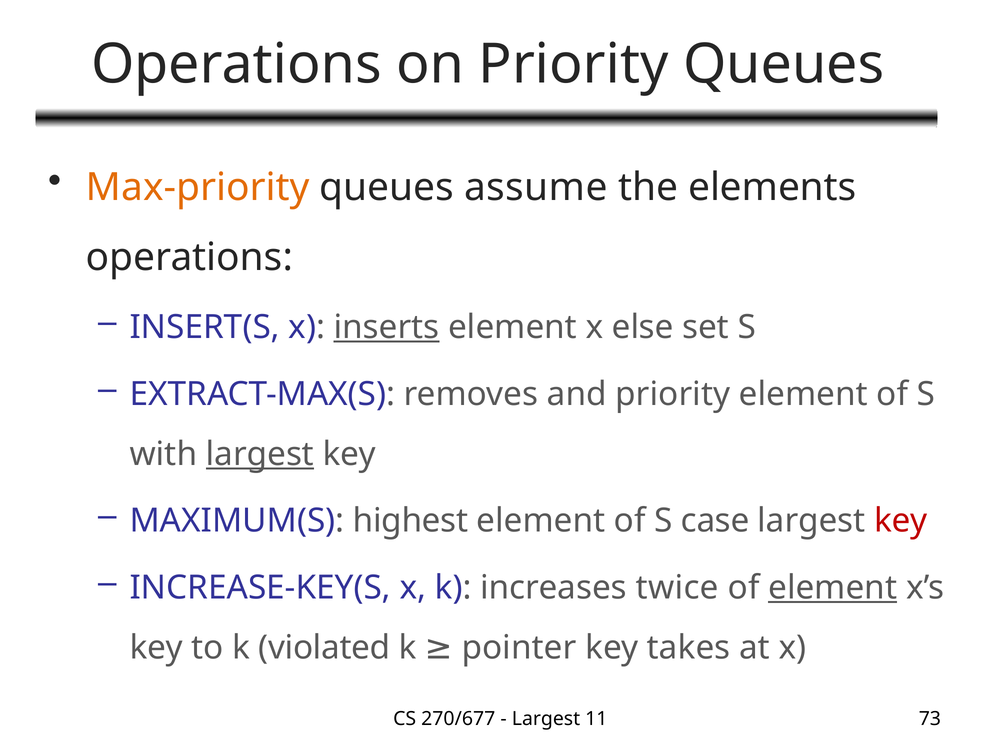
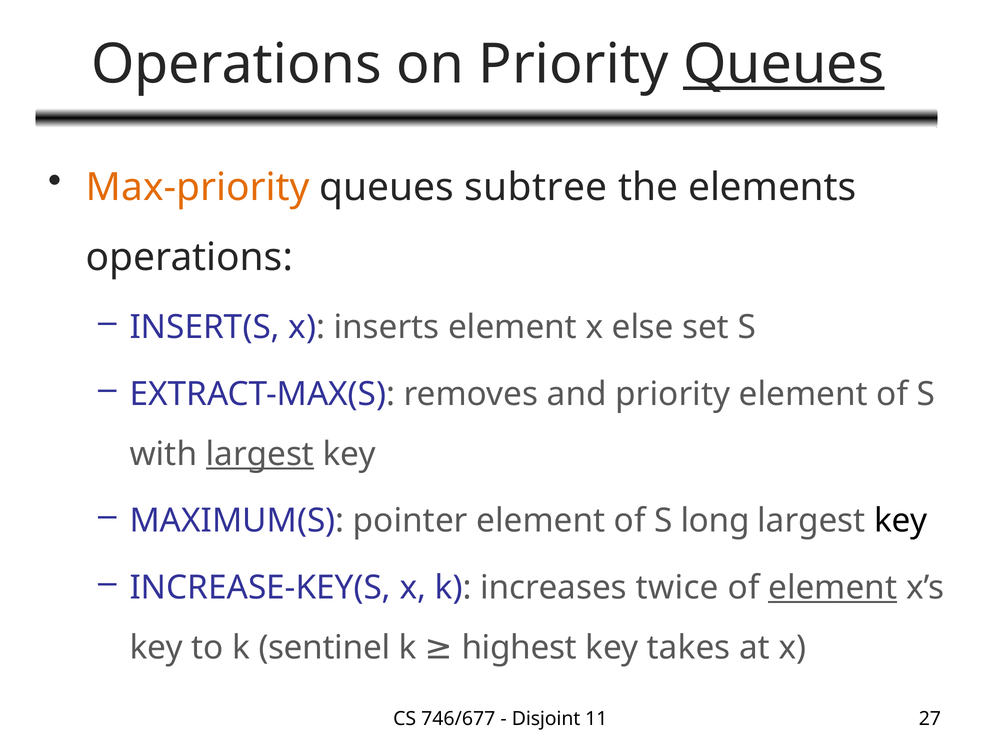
Queues at (784, 64) underline: none -> present
assume: assume -> subtree
inserts underline: present -> none
highest: highest -> pointer
case: case -> long
key at (901, 521) colour: red -> black
violated: violated -> sentinel
pointer: pointer -> highest
270/677: 270/677 -> 746/677
Largest at (546, 718): Largest -> Disjoint
73: 73 -> 27
